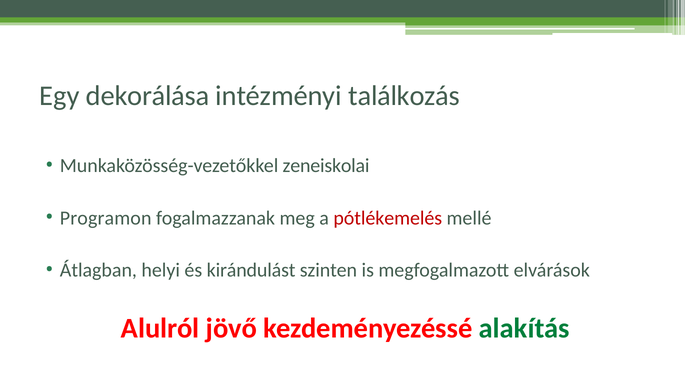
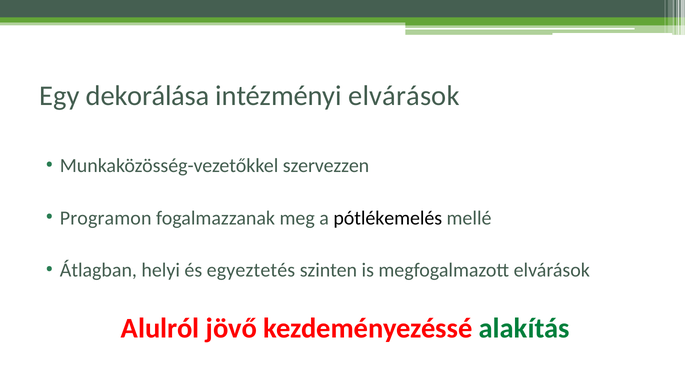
intézményi találkozás: találkozás -> elvárások
zeneiskolai: zeneiskolai -> szervezzen
pótlékemelés colour: red -> black
kirándulást: kirándulást -> egyeztetés
